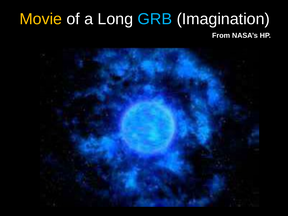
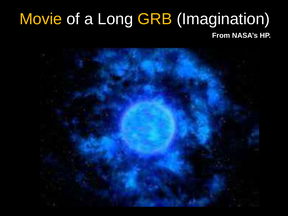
GRB colour: light blue -> yellow
